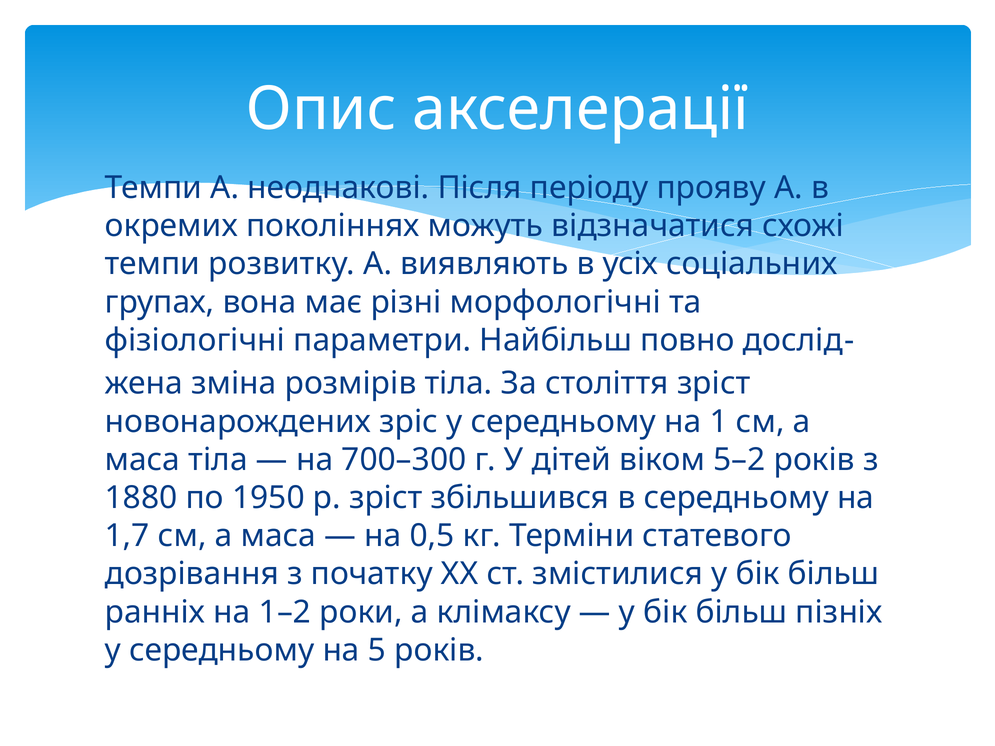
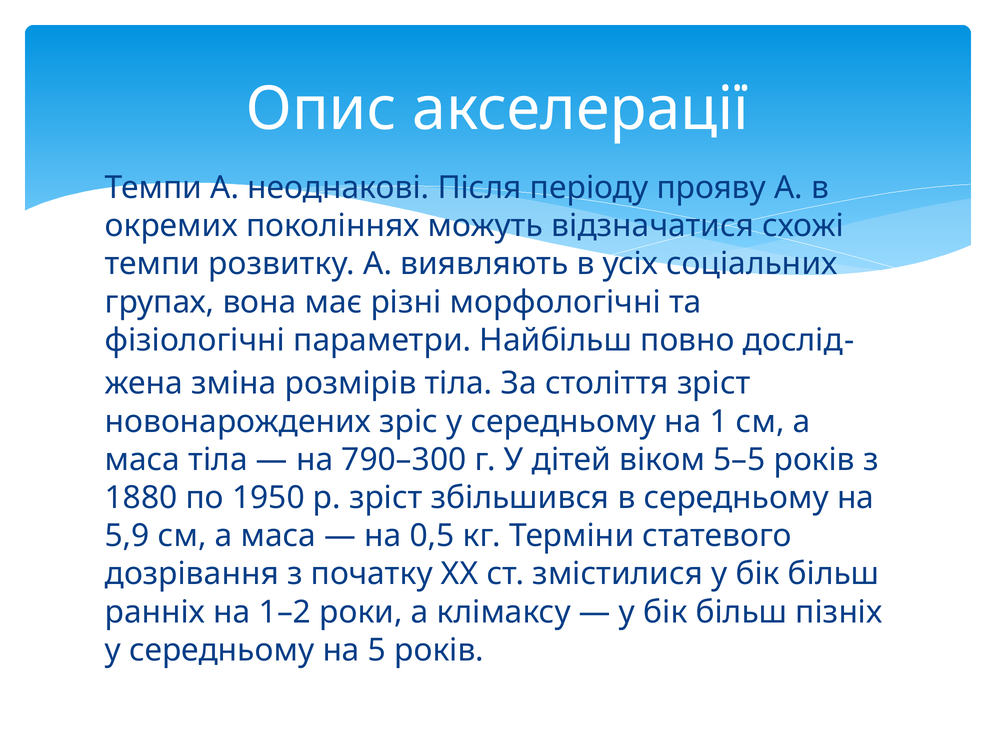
700–300: 700–300 -> 790–300
5–2: 5–2 -> 5–5
1,7: 1,7 -> 5,9
